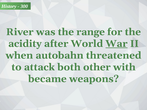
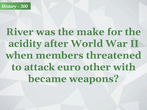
range: range -> make
War underline: present -> none
autobahn: autobahn -> members
both: both -> euro
